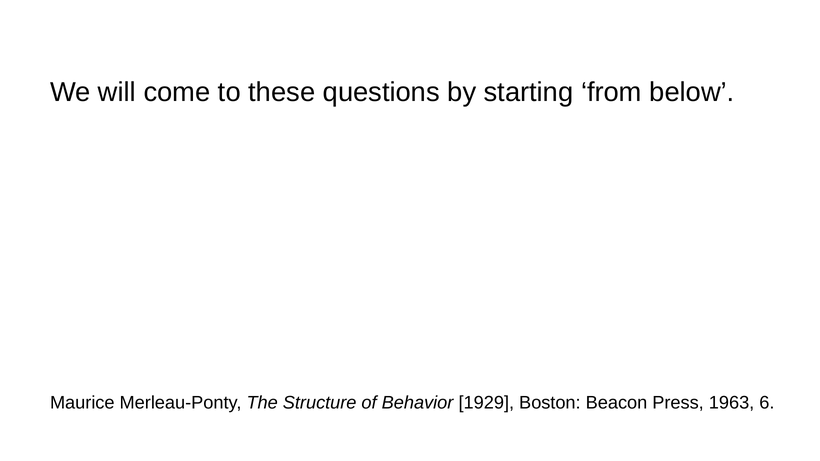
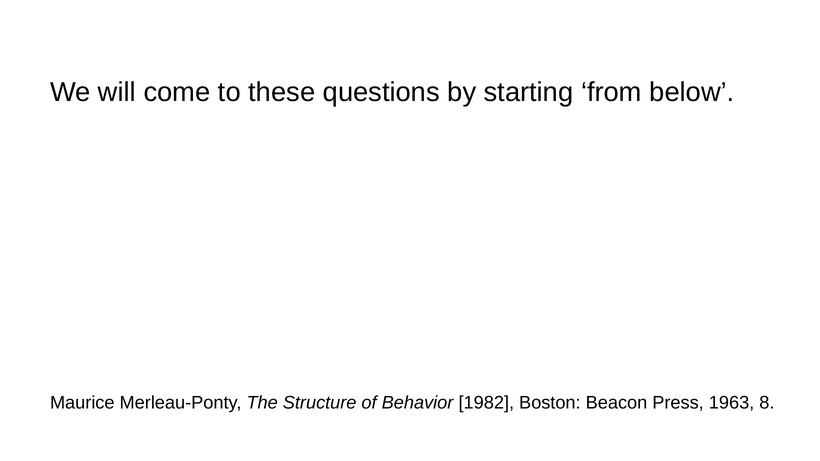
1929: 1929 -> 1982
6: 6 -> 8
